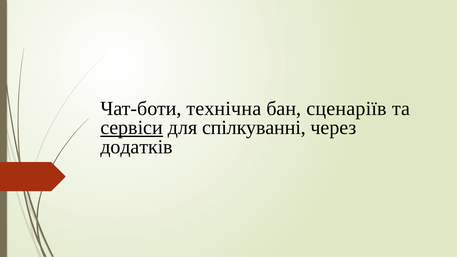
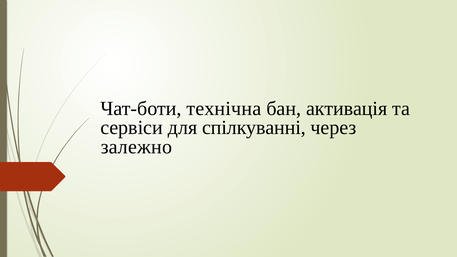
сценаріїв: сценаріїв -> активація
сервіси underline: present -> none
додатків: додатків -> залежно
